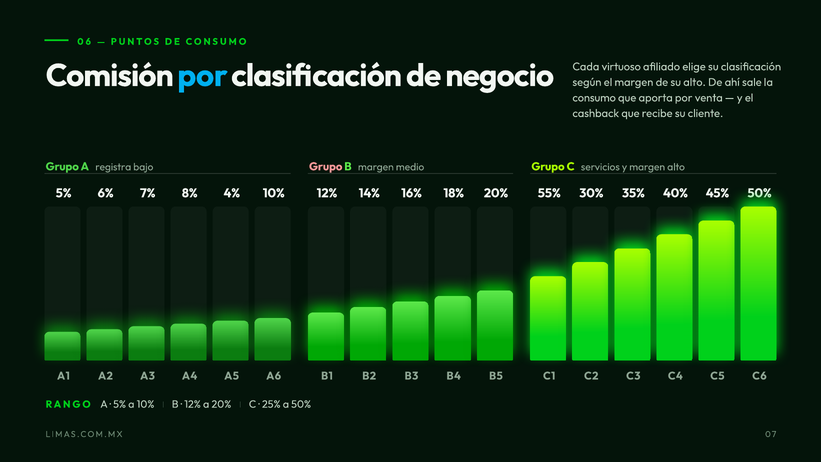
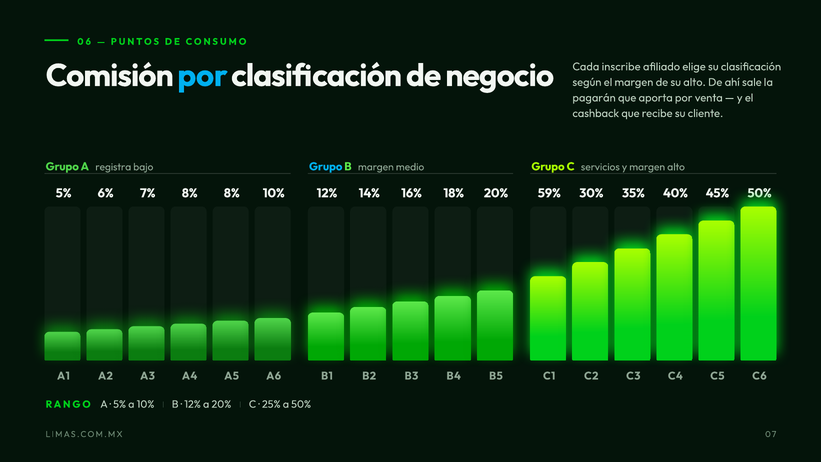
virtuoso: virtuoso -> inscribe
consumo at (594, 98): consumo -> pagarán
Grupo at (326, 166) colour: pink -> light blue
4% at (232, 193): 4% -> 8%
55%: 55% -> 59%
